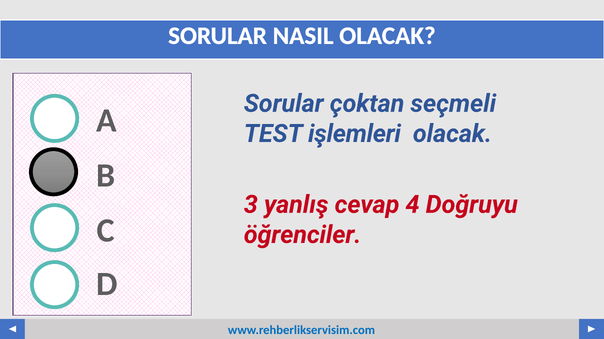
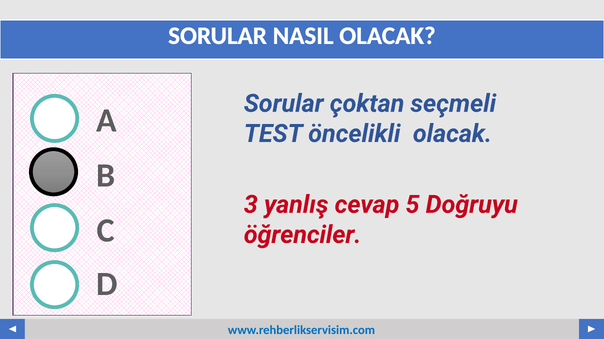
işlemleri: işlemleri -> öncelikli
4: 4 -> 5
